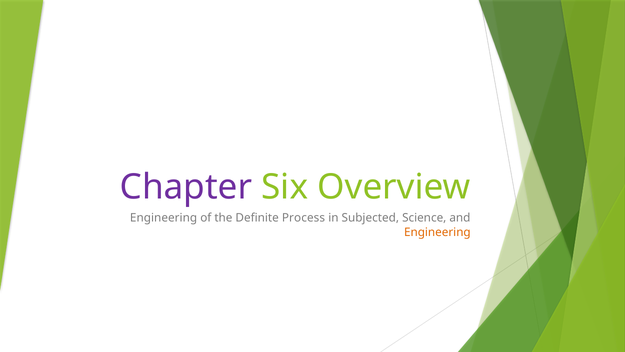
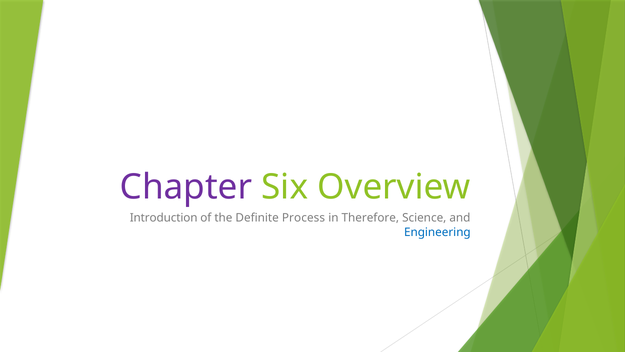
Engineering at (164, 218): Engineering -> Introduction
Subjected: Subjected -> Therefore
Engineering at (437, 232) colour: orange -> blue
